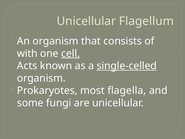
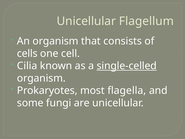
with: with -> cells
cell underline: present -> none
Acts: Acts -> Cilia
